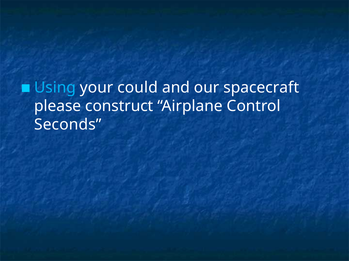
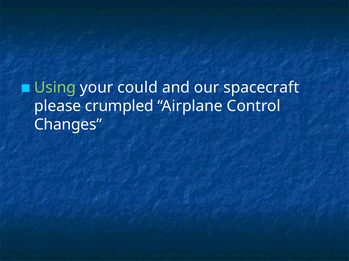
Using colour: light blue -> light green
construct: construct -> crumpled
Seconds: Seconds -> Changes
